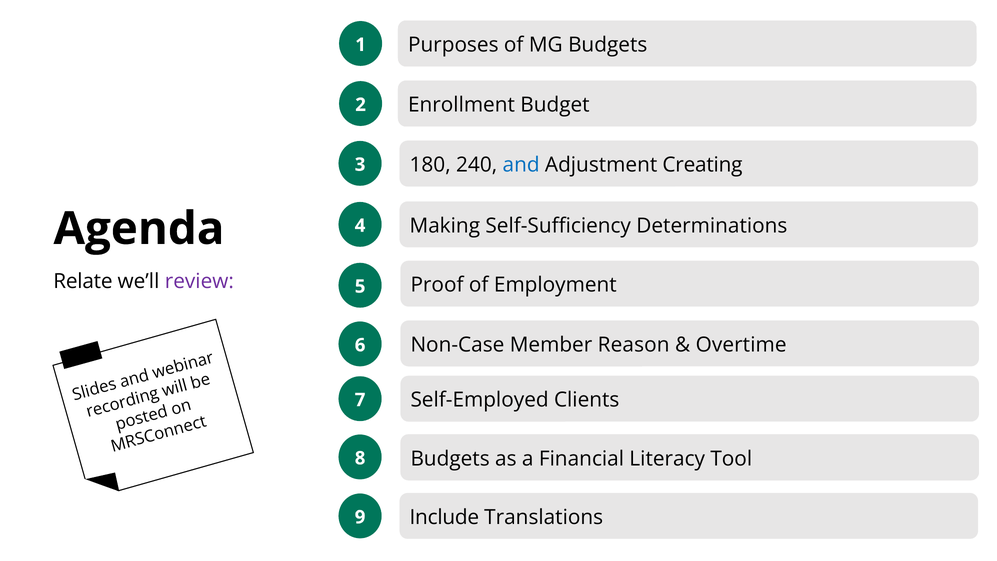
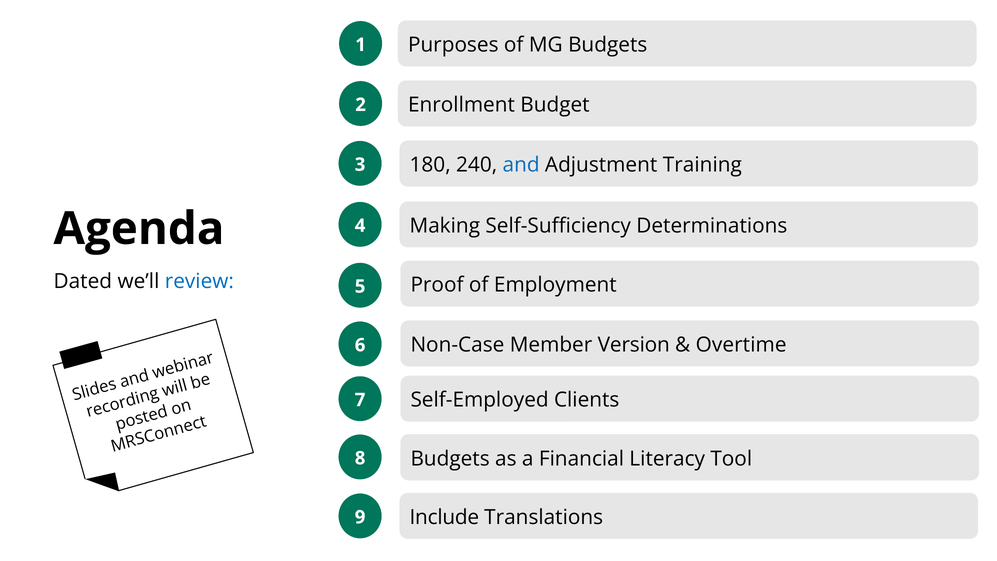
Creating: Creating -> Training
Relate: Relate -> Dated
review colour: purple -> blue
Reason: Reason -> Version
